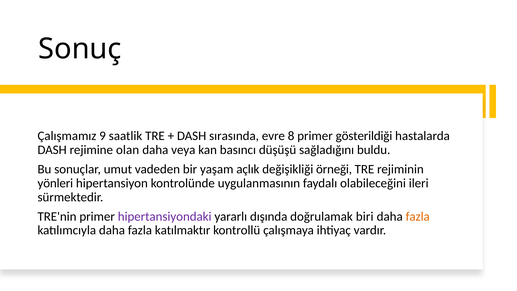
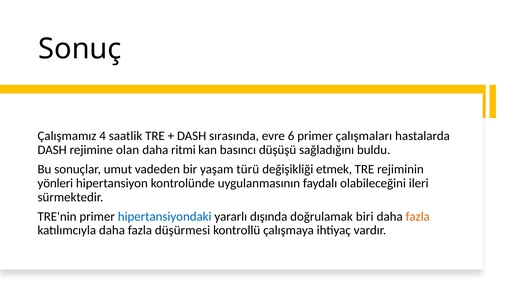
9: 9 -> 4
8: 8 -> 6
gösterildiği: gösterildiği -> çalışmaları
veya: veya -> ritmi
açlık: açlık -> türü
örneği: örneği -> etmek
hipertansiyondaki colour: purple -> blue
katılmaktır: katılmaktır -> düşürmesi
